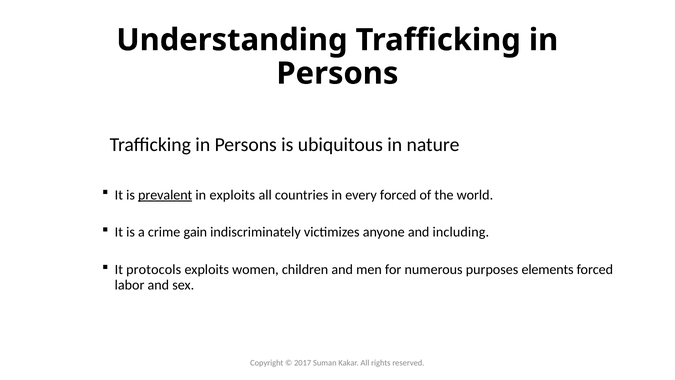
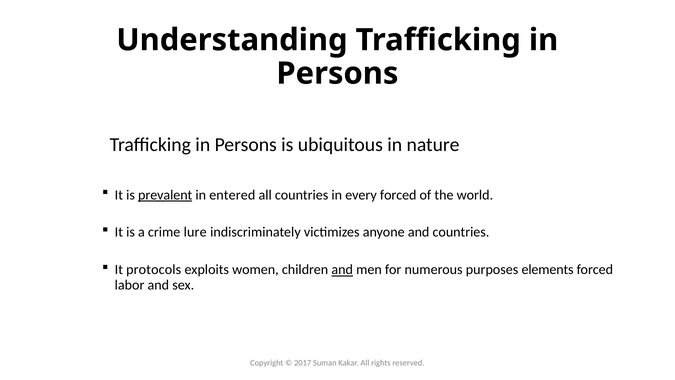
in exploits: exploits -> entered
gain: gain -> lure
and including: including -> countries
and at (342, 270) underline: none -> present
